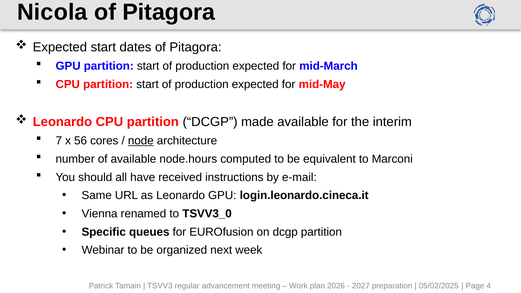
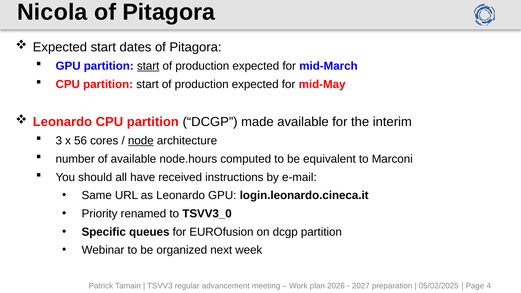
start at (148, 66) underline: none -> present
7: 7 -> 3
Vienna: Vienna -> Priority
